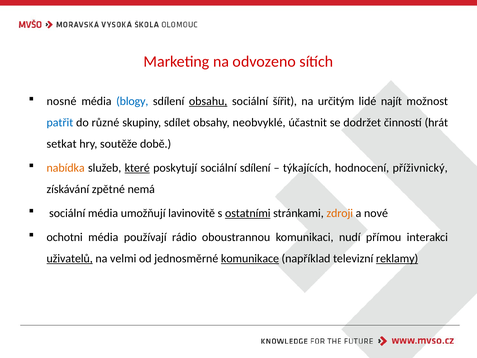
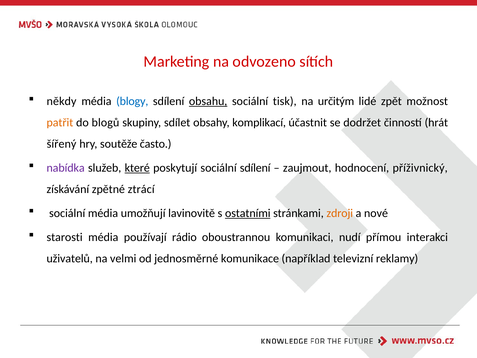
nosné: nosné -> někdy
šířit: šířit -> tisk
najít: najít -> zpět
patřit colour: blue -> orange
různé: různé -> blogů
neobvyklé: neobvyklé -> komplikací
setkat: setkat -> šířený
době: době -> často
nabídka colour: orange -> purple
týkajících: týkajících -> zaujmout
nemá: nemá -> ztrácí
ochotni: ochotni -> starosti
uživatelů underline: present -> none
komunikace underline: present -> none
reklamy underline: present -> none
